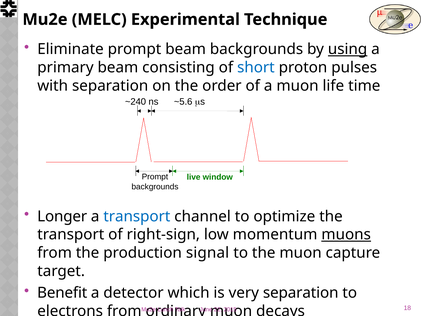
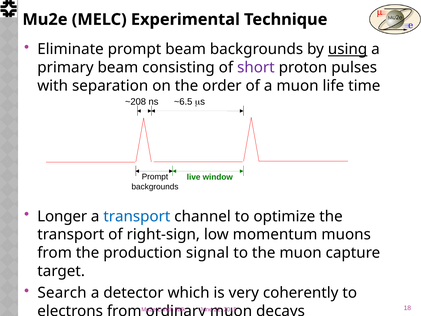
short colour: blue -> purple
~240: ~240 -> ~208
~5.6: ~5.6 -> ~6.5
muons underline: present -> none
Benefit: Benefit -> Search
very separation: separation -> coherently
